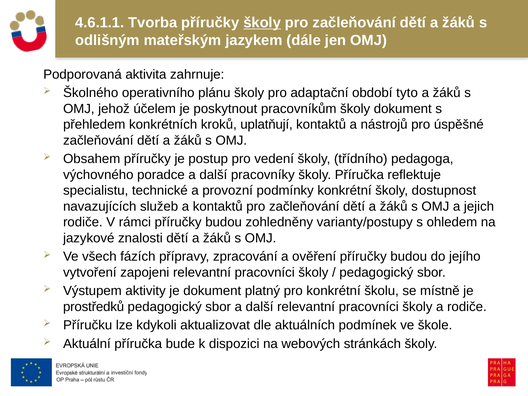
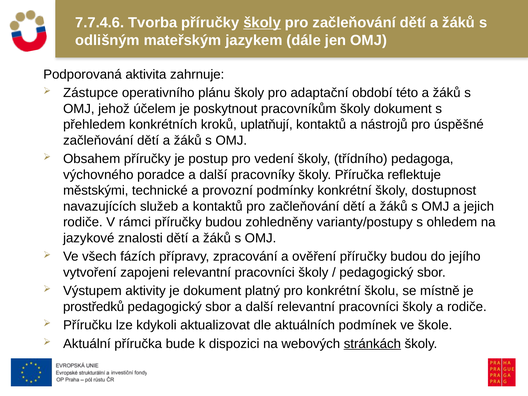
4.6.1.1: 4.6.1.1 -> 7.7.4.6
Školného: Školného -> Zástupce
tyto: tyto -> této
specialistu: specialistu -> městskými
stránkách underline: none -> present
